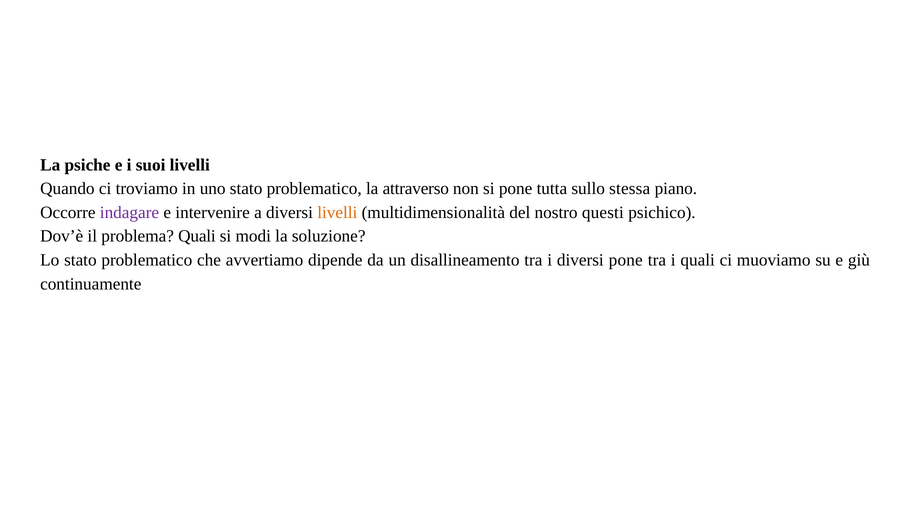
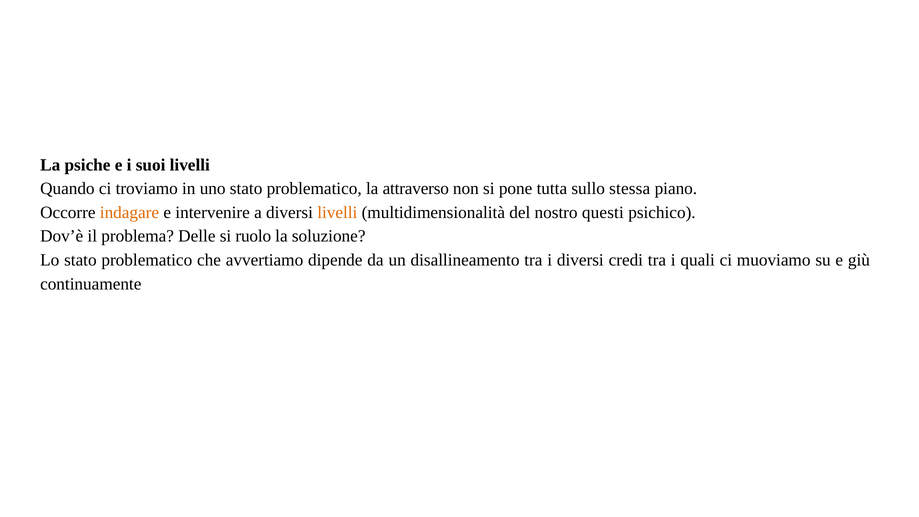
indagare colour: purple -> orange
problema Quali: Quali -> Delle
modi: modi -> ruolo
diversi pone: pone -> credi
